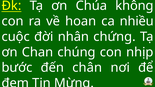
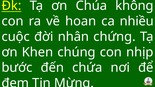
Chan: Chan -> Khen
chân: chân -> chứa
